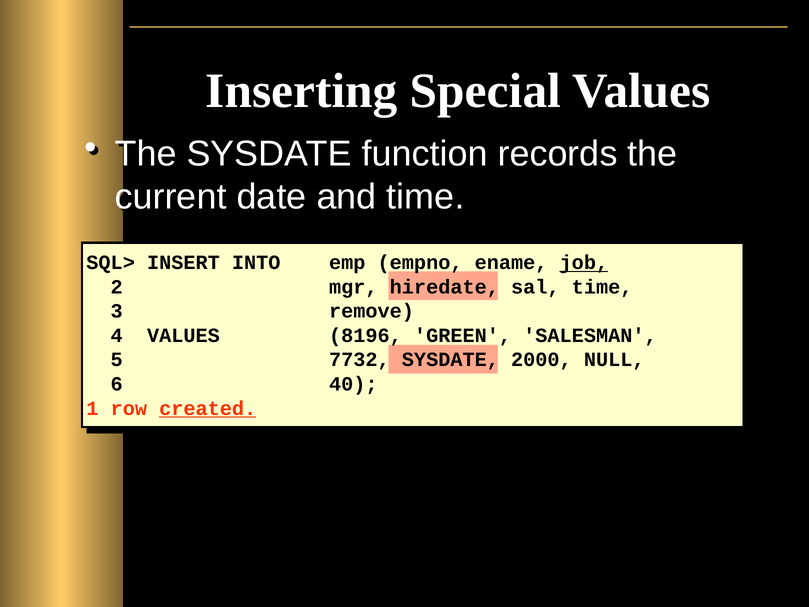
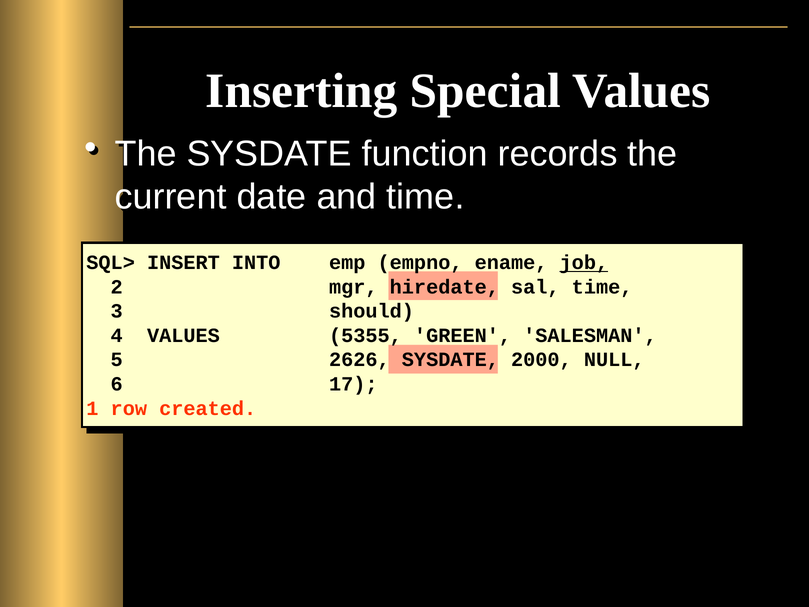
remove: remove -> should
8196: 8196 -> 5355
7732: 7732 -> 2626
40: 40 -> 17
created underline: present -> none
